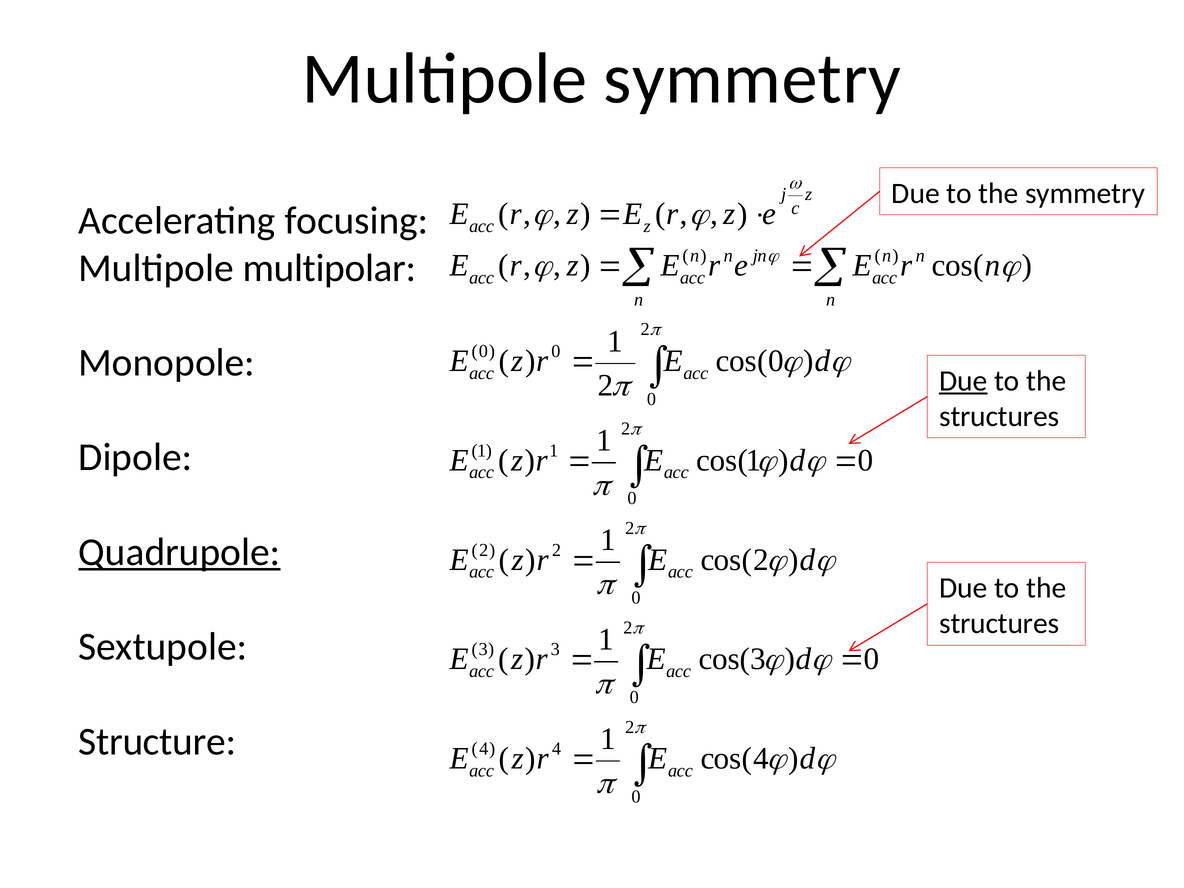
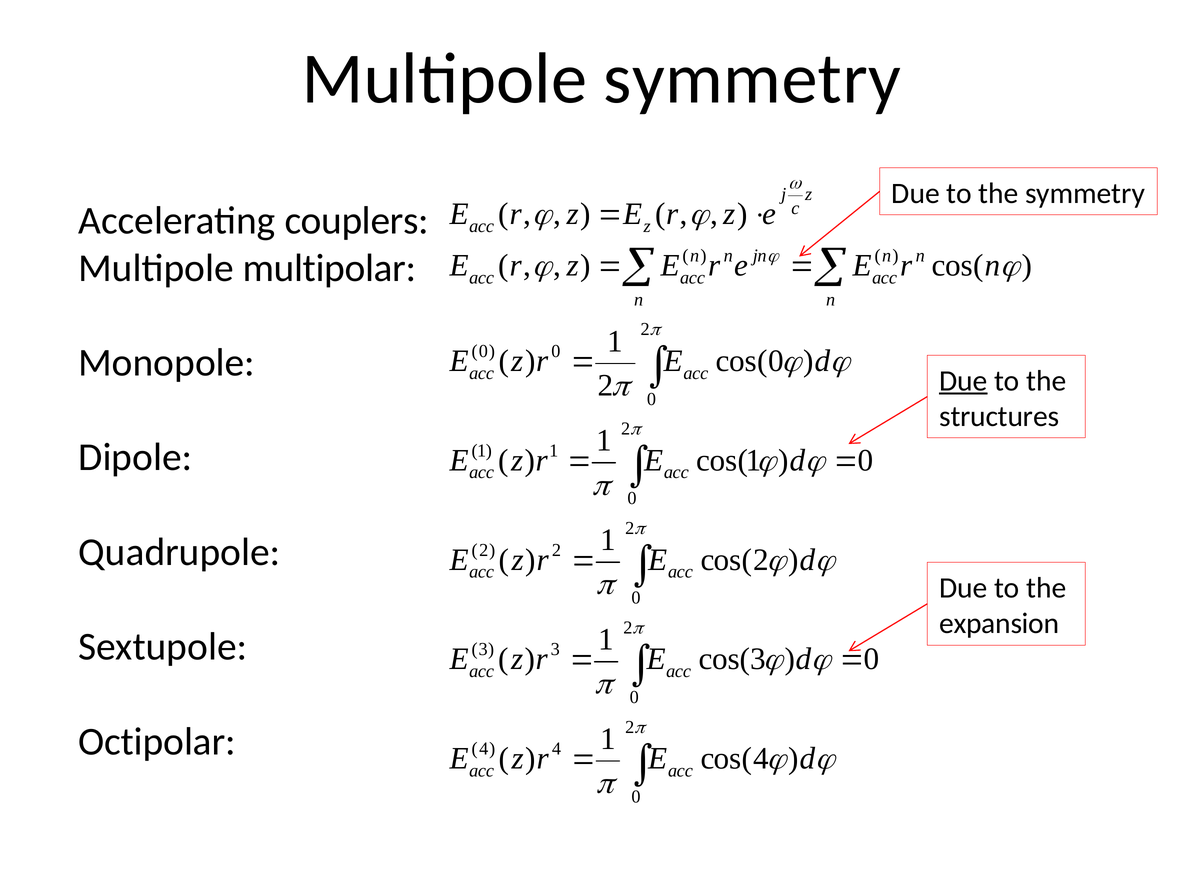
focusing: focusing -> couplers
Quadrupole underline: present -> none
structures at (999, 624): structures -> expansion
Structure: Structure -> Octipolar
